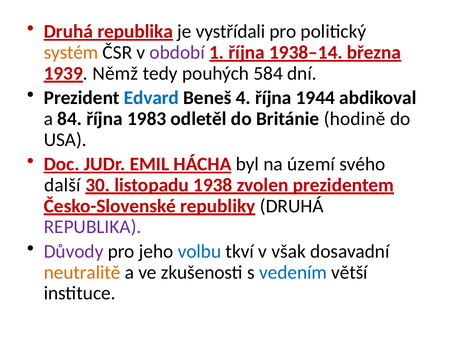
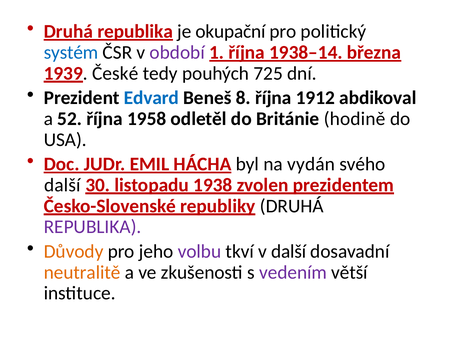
vystřídali: vystřídali -> okupační
systém colour: orange -> blue
Němž: Němž -> České
584: 584 -> 725
4: 4 -> 8
1944: 1944 -> 1912
84: 84 -> 52
1983: 1983 -> 1958
území: území -> vydán
Důvody colour: purple -> orange
volbu colour: blue -> purple
v však: však -> další
vedením colour: blue -> purple
